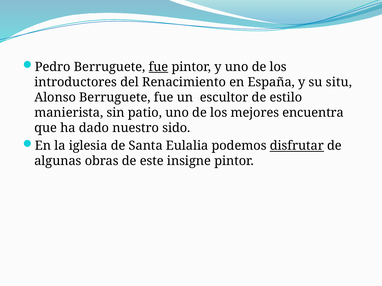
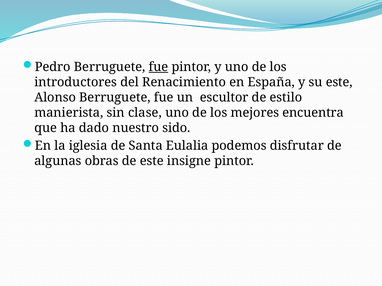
su situ: situ -> este
patio: patio -> clase
disfrutar underline: present -> none
